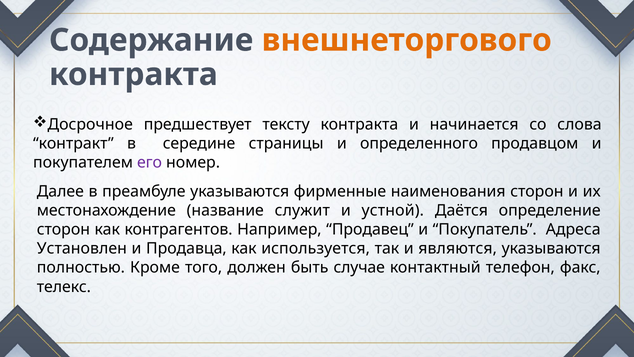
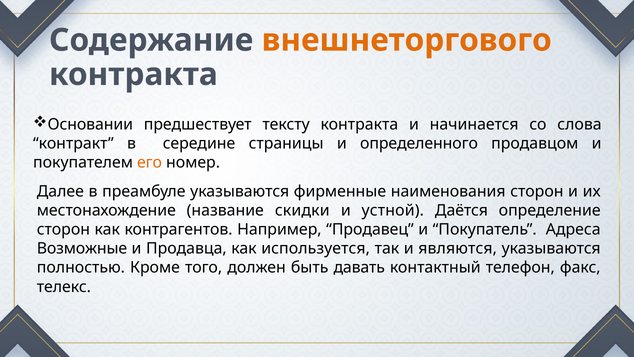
Досрочное: Досрочное -> Основании
его colour: purple -> orange
служит: служит -> скидки
Установлен: Установлен -> Возможные
случае: случае -> давать
